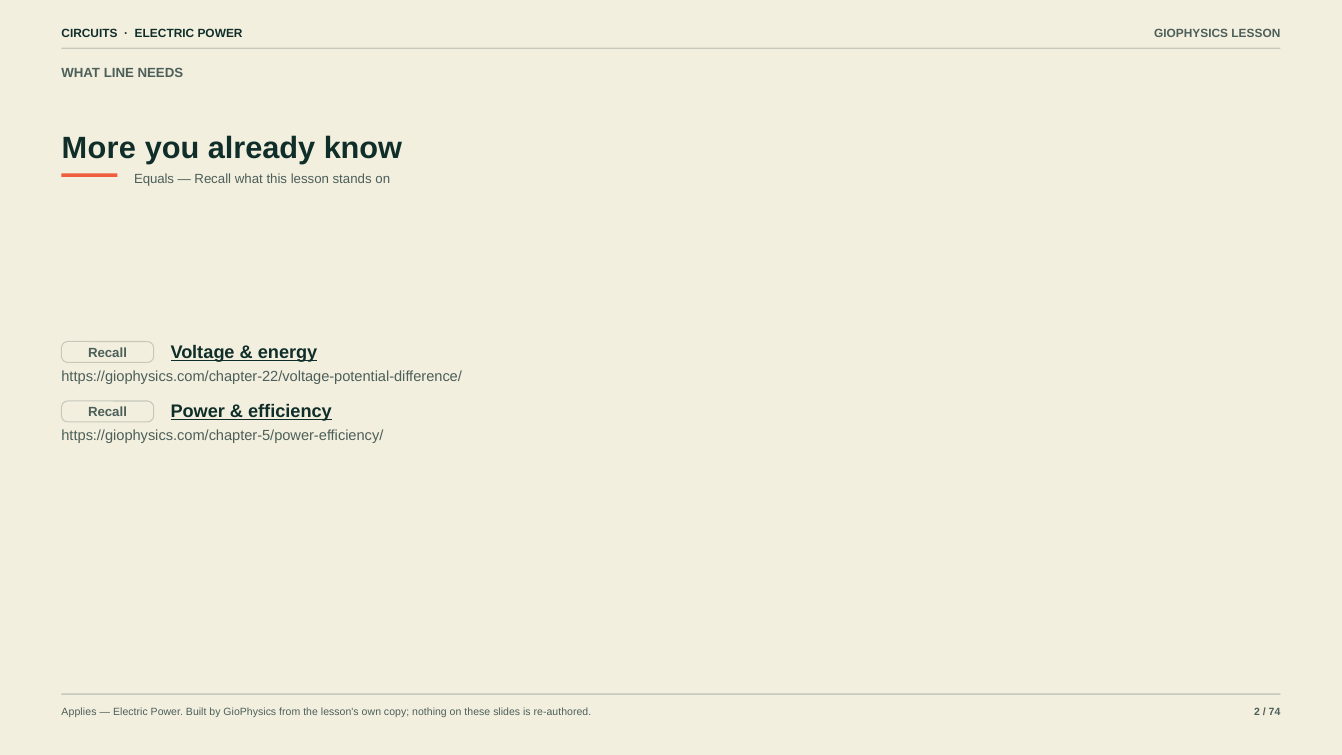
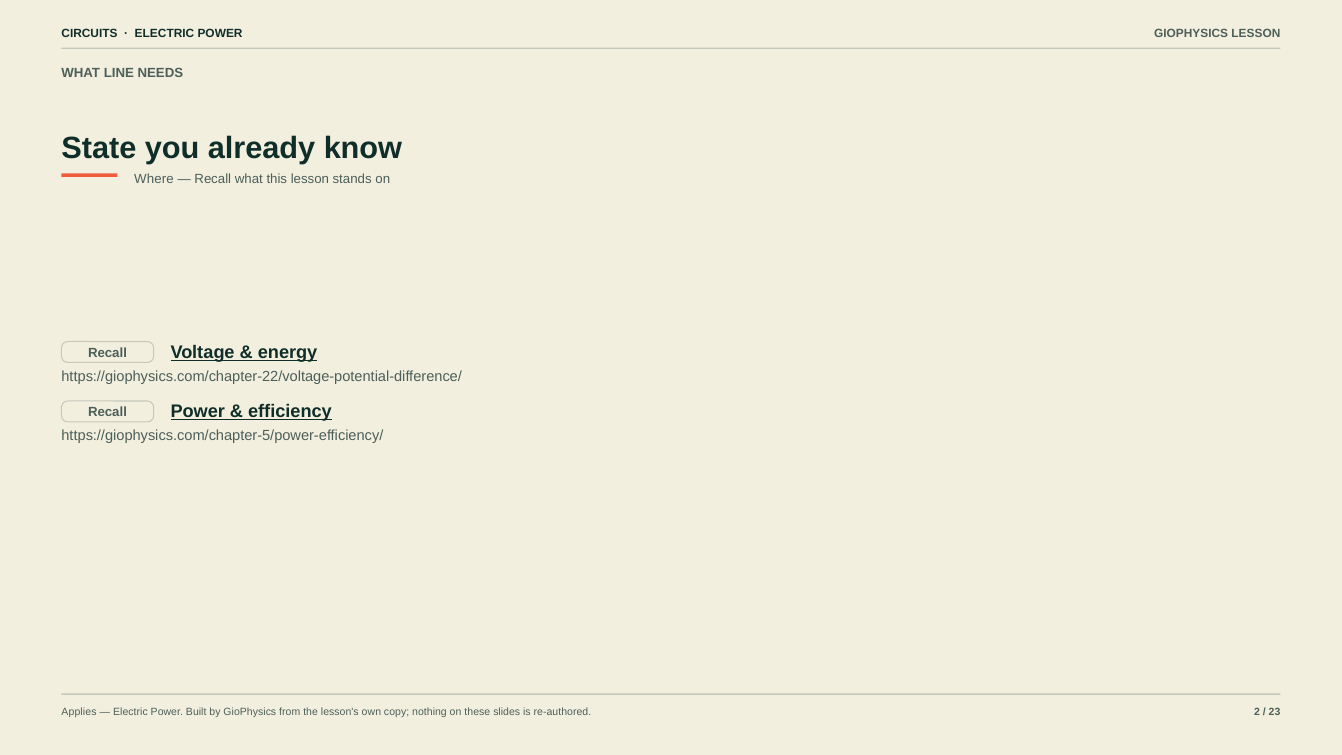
More: More -> State
Equals: Equals -> Where
74: 74 -> 23
